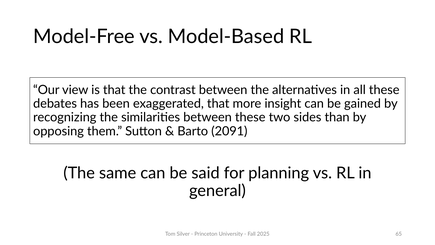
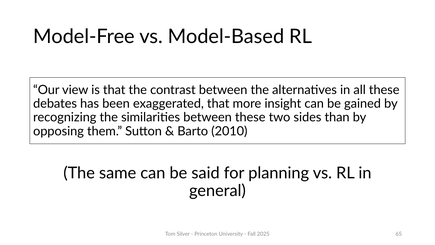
2091: 2091 -> 2010
